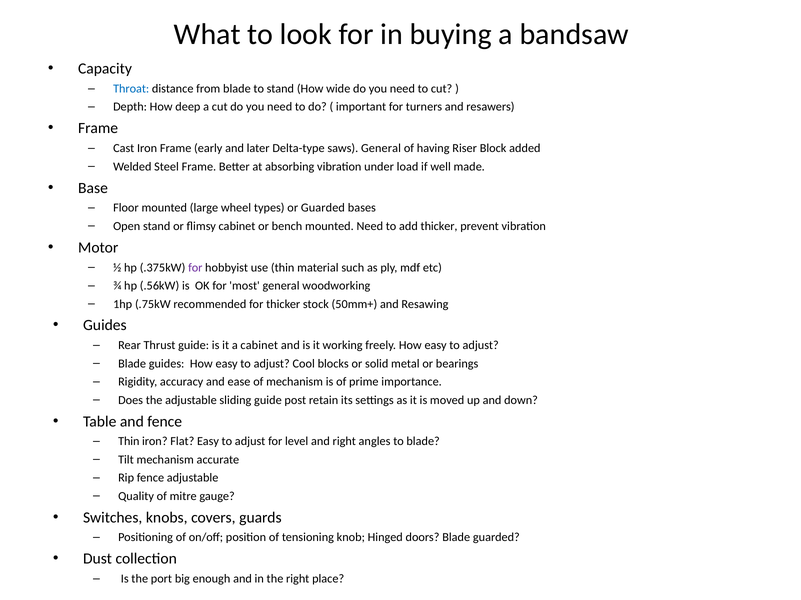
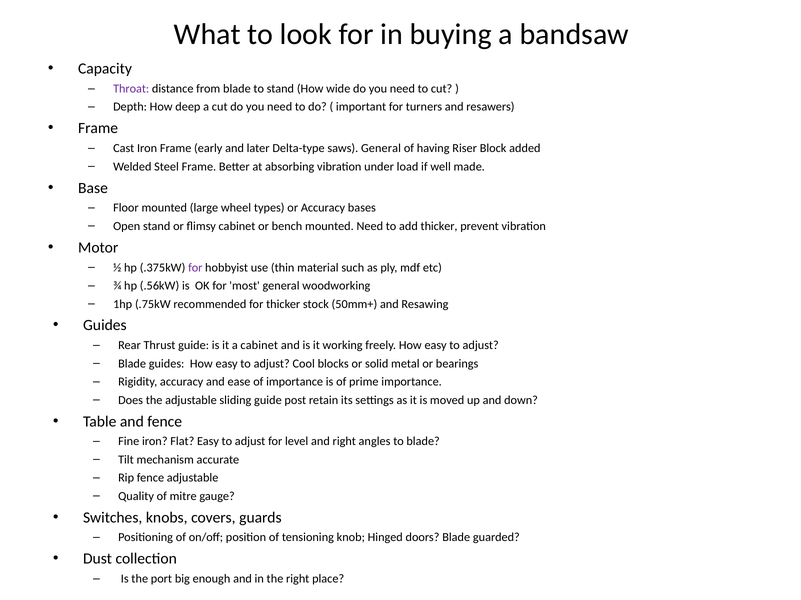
Throat colour: blue -> purple
or Guarded: Guarded -> Accuracy
of mechanism: mechanism -> importance
Thin at (129, 442): Thin -> Fine
